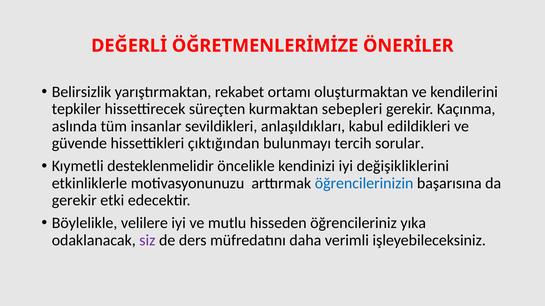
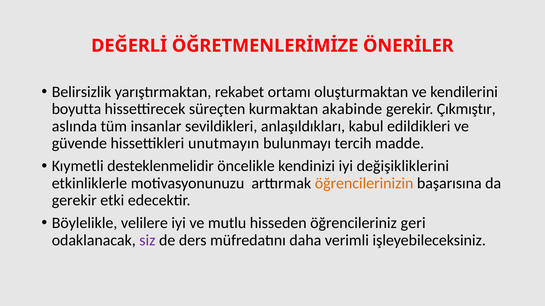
tepkiler: tepkiler -> boyutta
sebepleri: sebepleri -> akabinde
Kaçınma: Kaçınma -> Çıkmıştır
çıktığından: çıktığından -> unutmayın
sorular: sorular -> madde
öğrencilerinizin colour: blue -> orange
yıka: yıka -> geri
